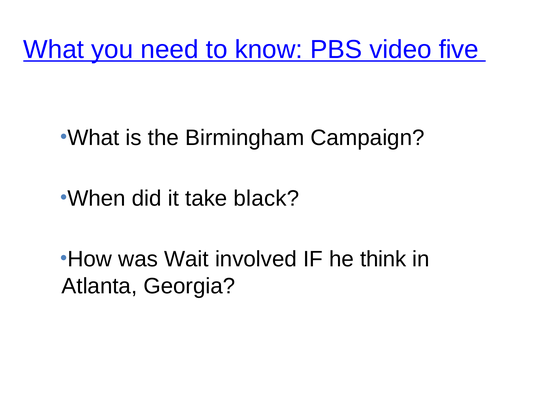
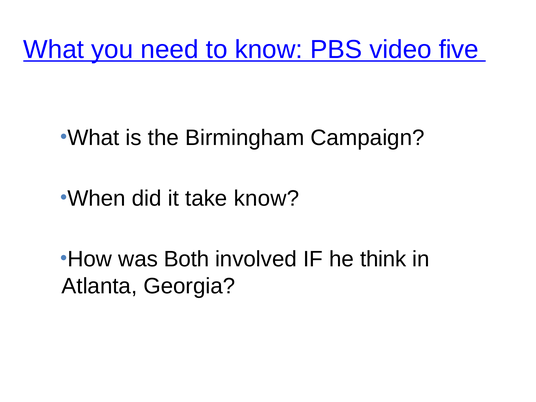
take black: black -> know
Wait: Wait -> Both
